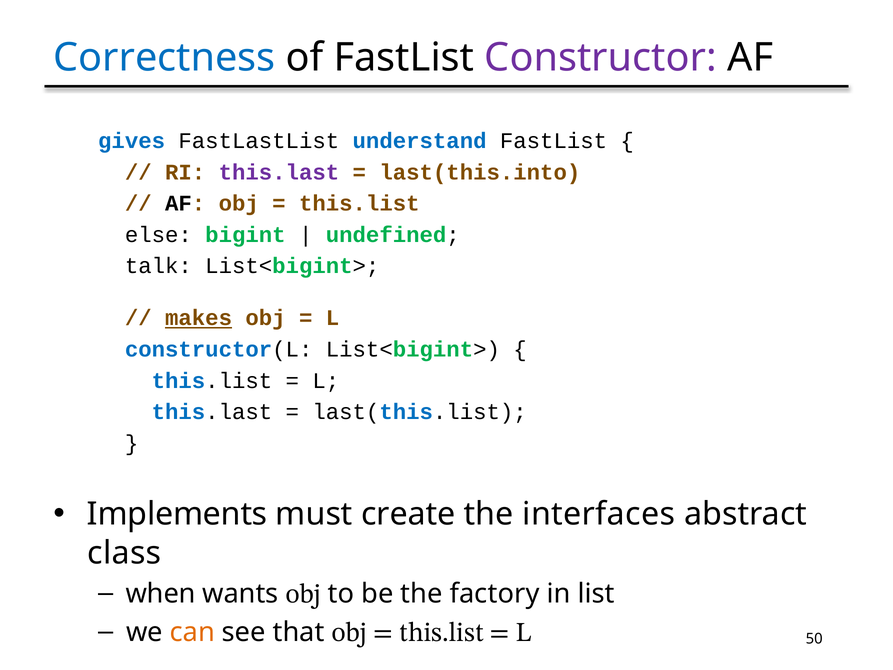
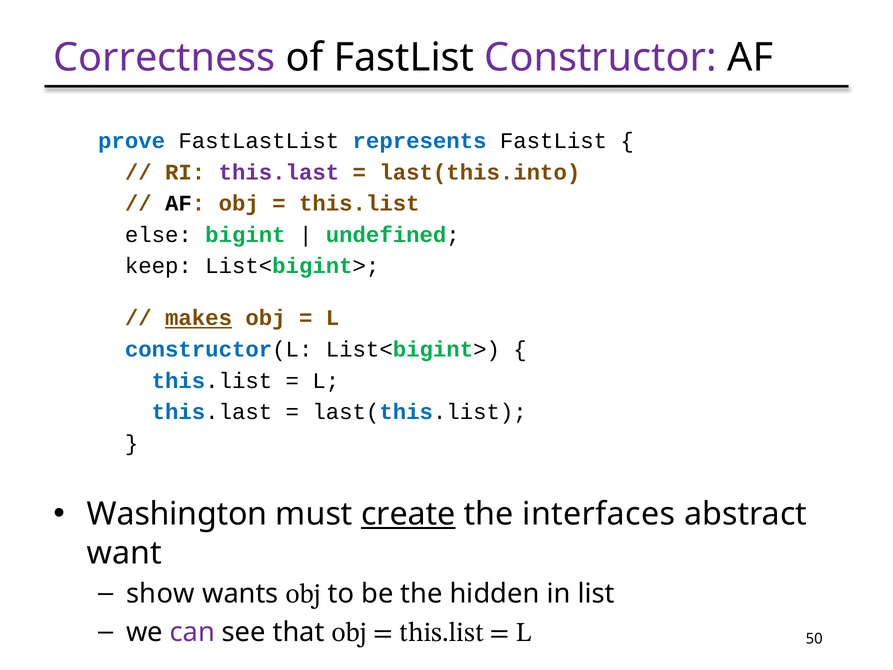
Correctness colour: blue -> purple
gives: gives -> prove
understand: understand -> represents
talk: talk -> keep
Implements: Implements -> Washington
create underline: none -> present
class: class -> want
when: when -> show
factory: factory -> hidden
can colour: orange -> purple
